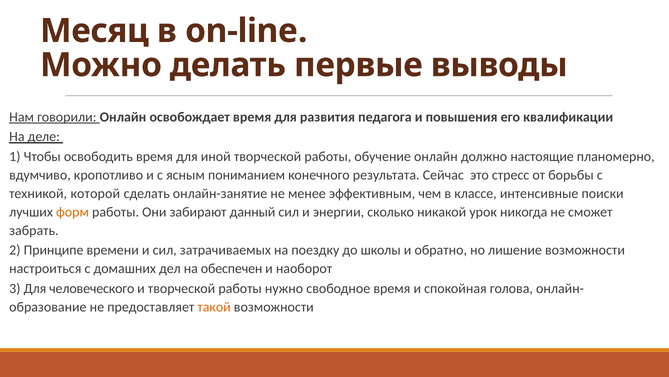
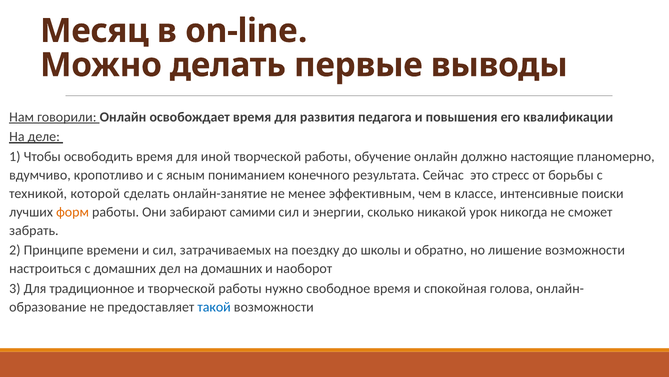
данный: данный -> самими
на обеспечен: обеспечен -> домашних
человеческого: человеческого -> традиционное
такой colour: orange -> blue
